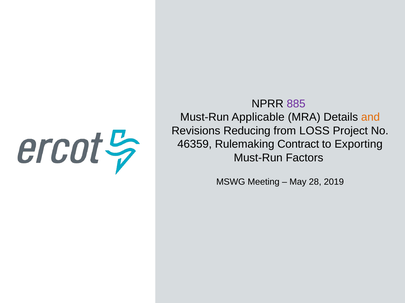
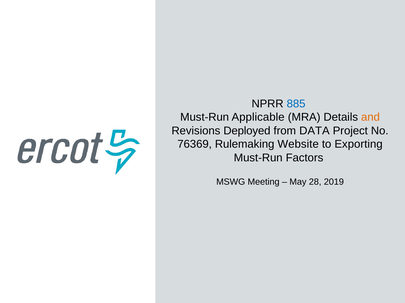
885 colour: purple -> blue
Reducing: Reducing -> Deployed
LOSS: LOSS -> DATA
46359: 46359 -> 76369
Contract: Contract -> Website
